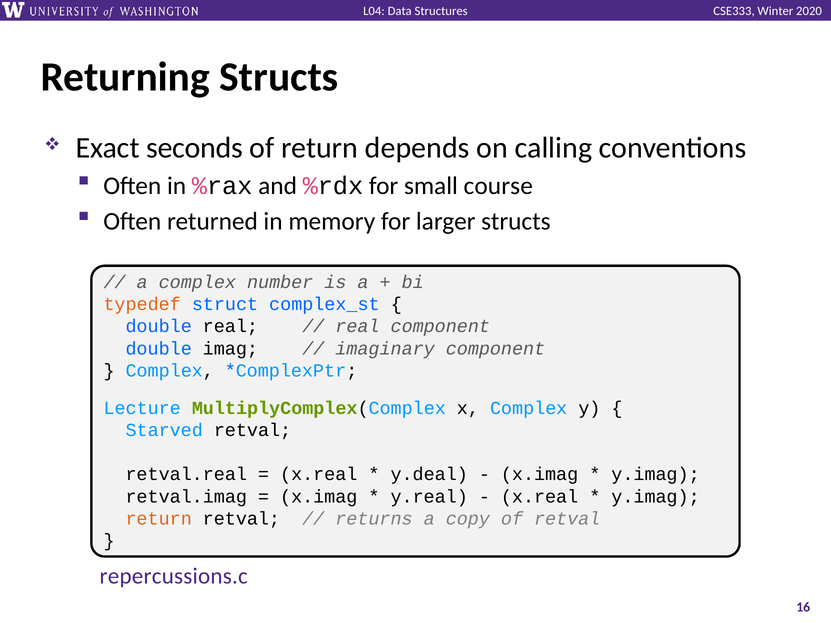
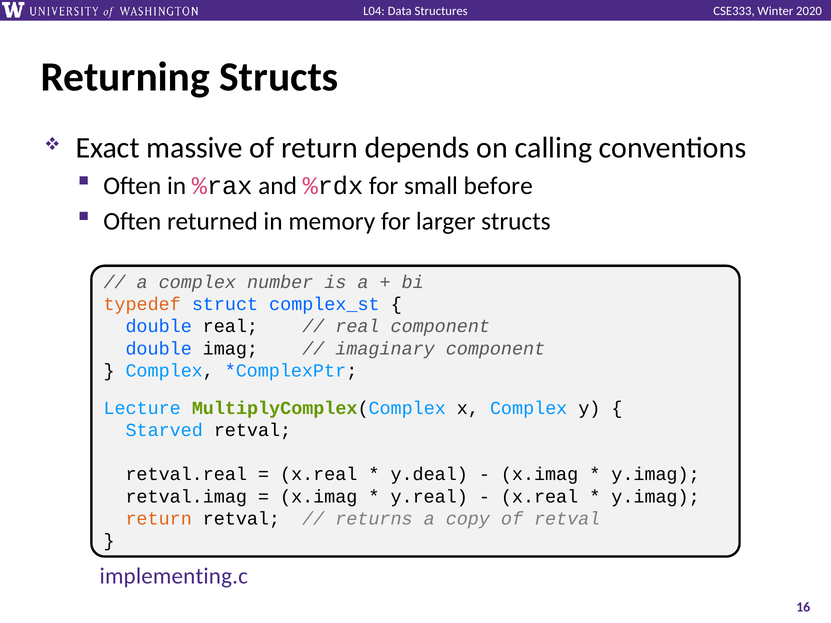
seconds: seconds -> massive
course: course -> before
repercussions.c: repercussions.c -> implementing.c
